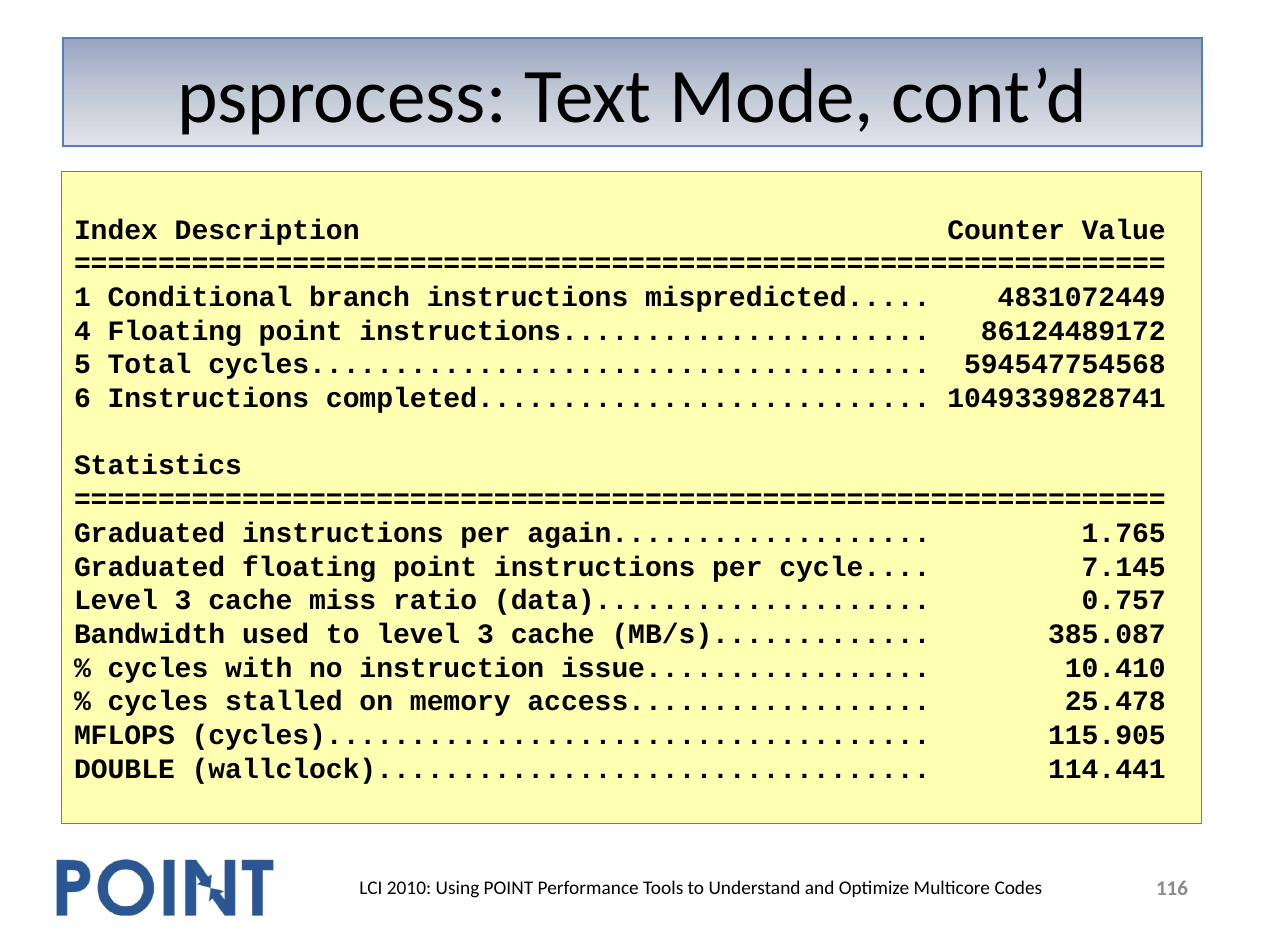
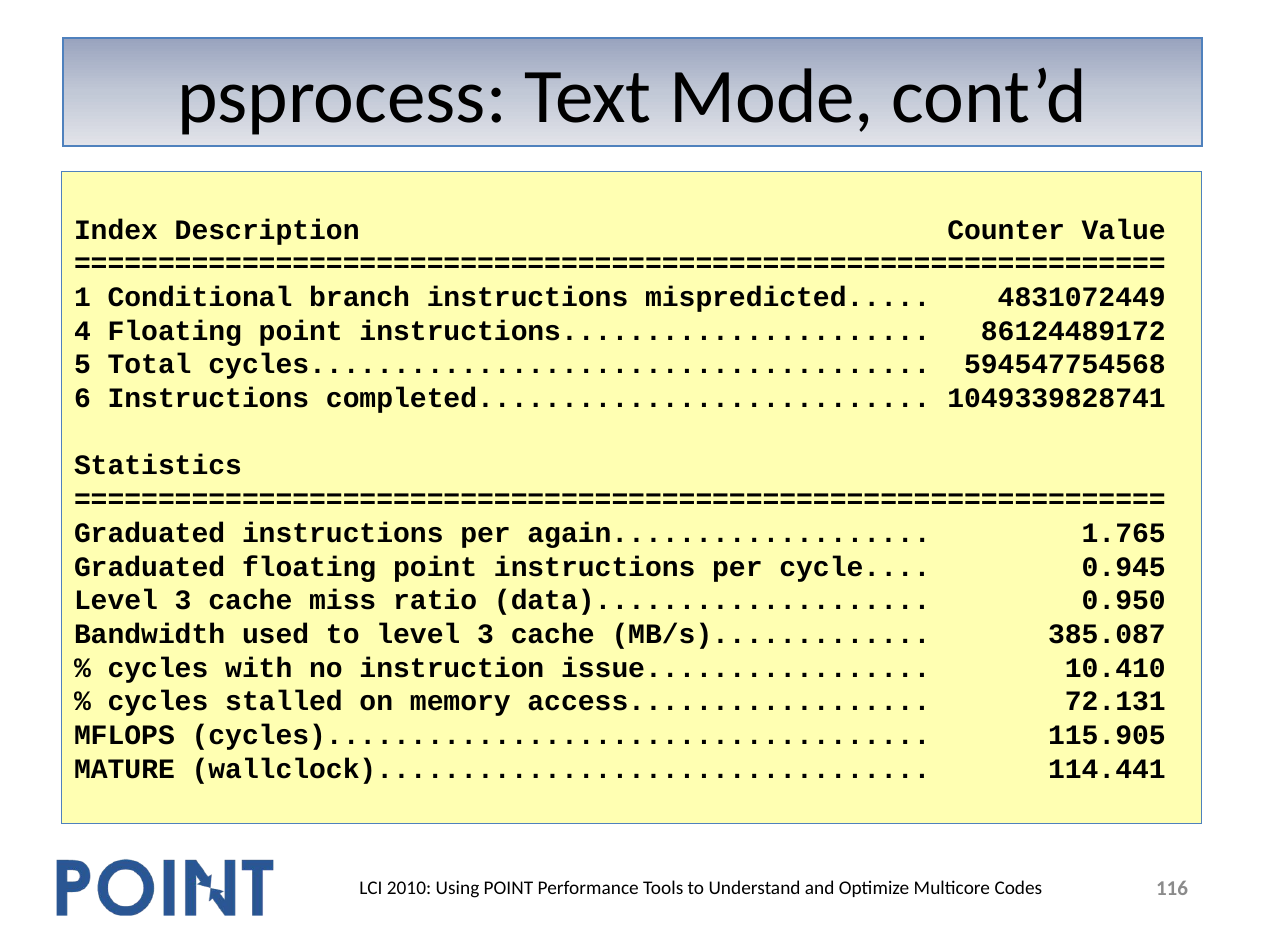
7.145: 7.145 -> 0.945
0.757: 0.757 -> 0.950
25.478: 25.478 -> 72.131
DOUBLE: DOUBLE -> MATURE
